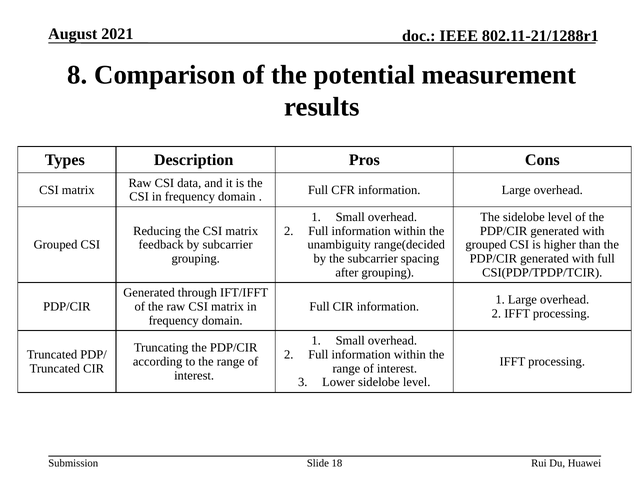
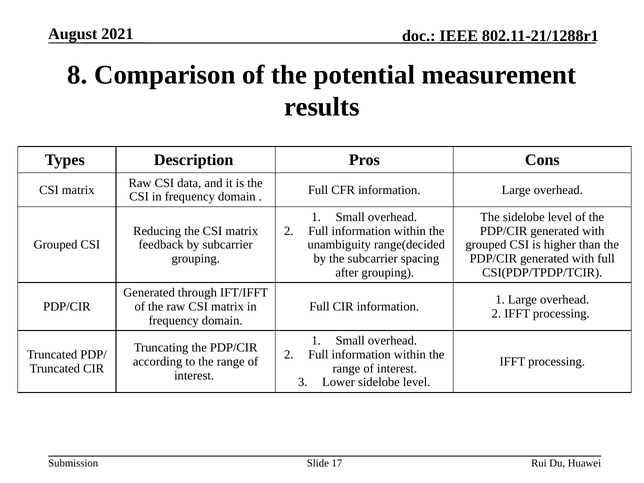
18: 18 -> 17
